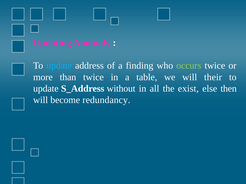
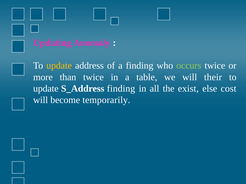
update at (59, 66) colour: light blue -> yellow
S_Address without: without -> finding
then: then -> cost
redundancy: redundancy -> temporarily
